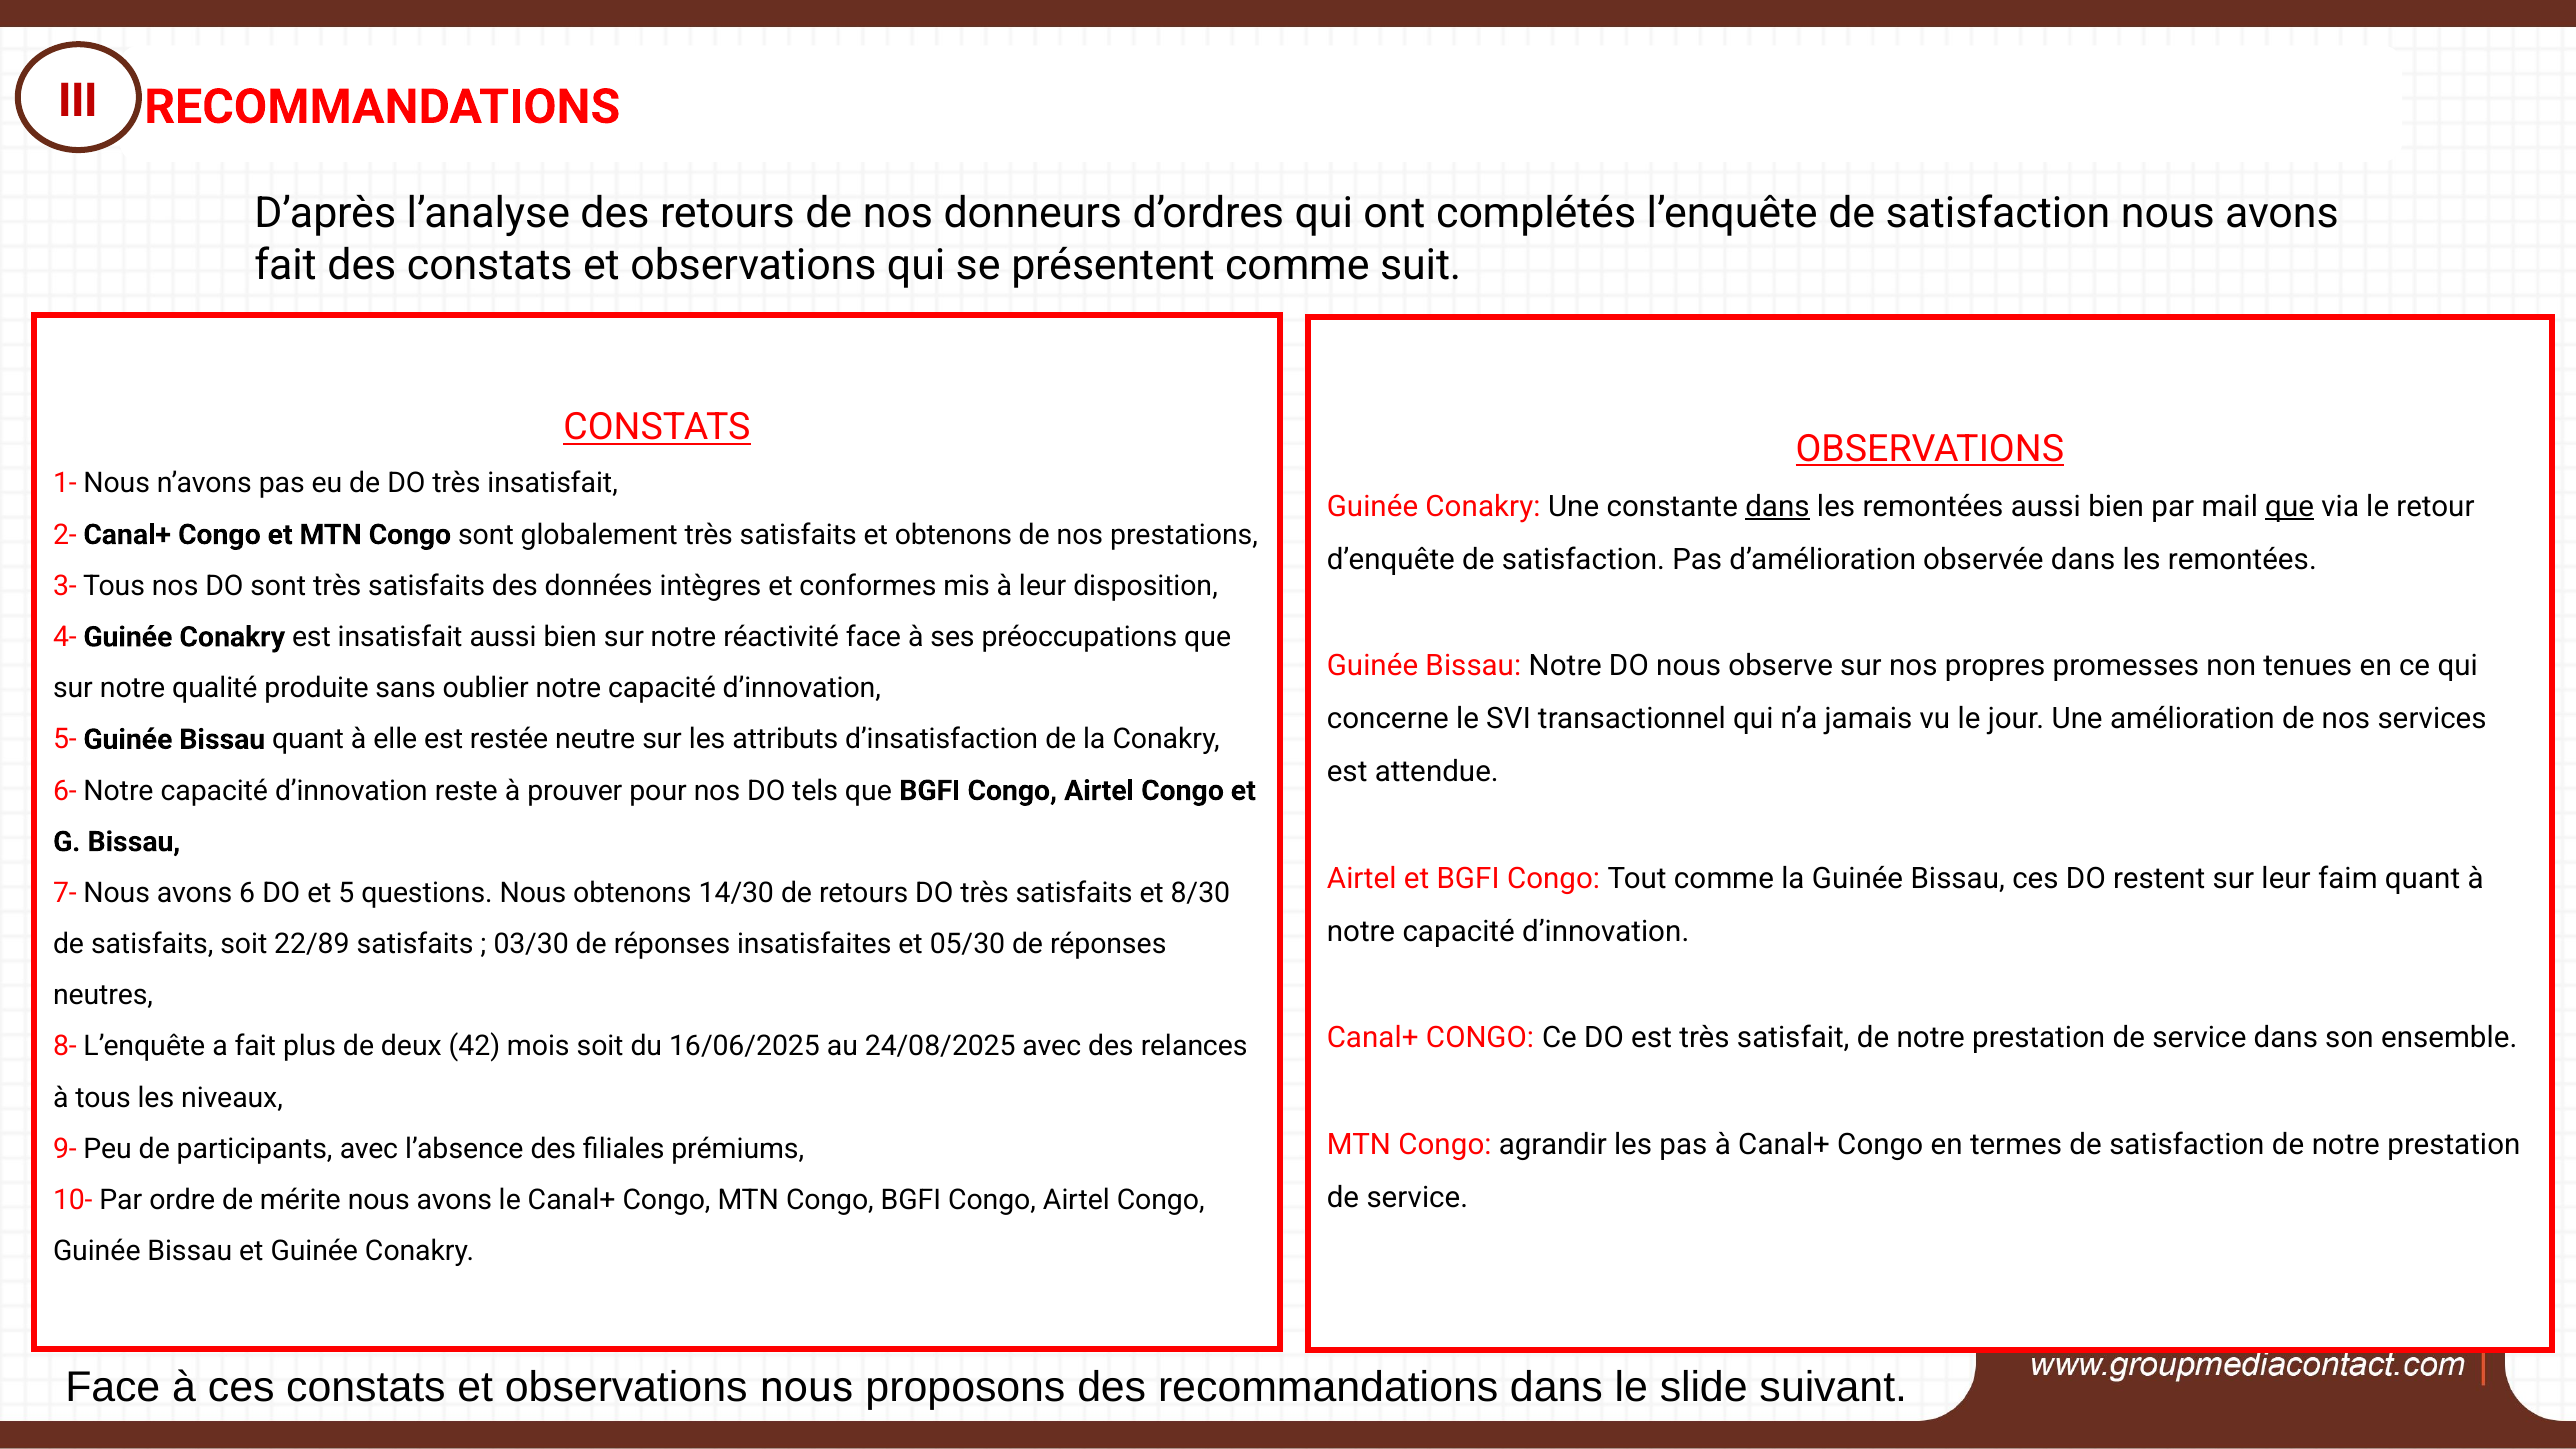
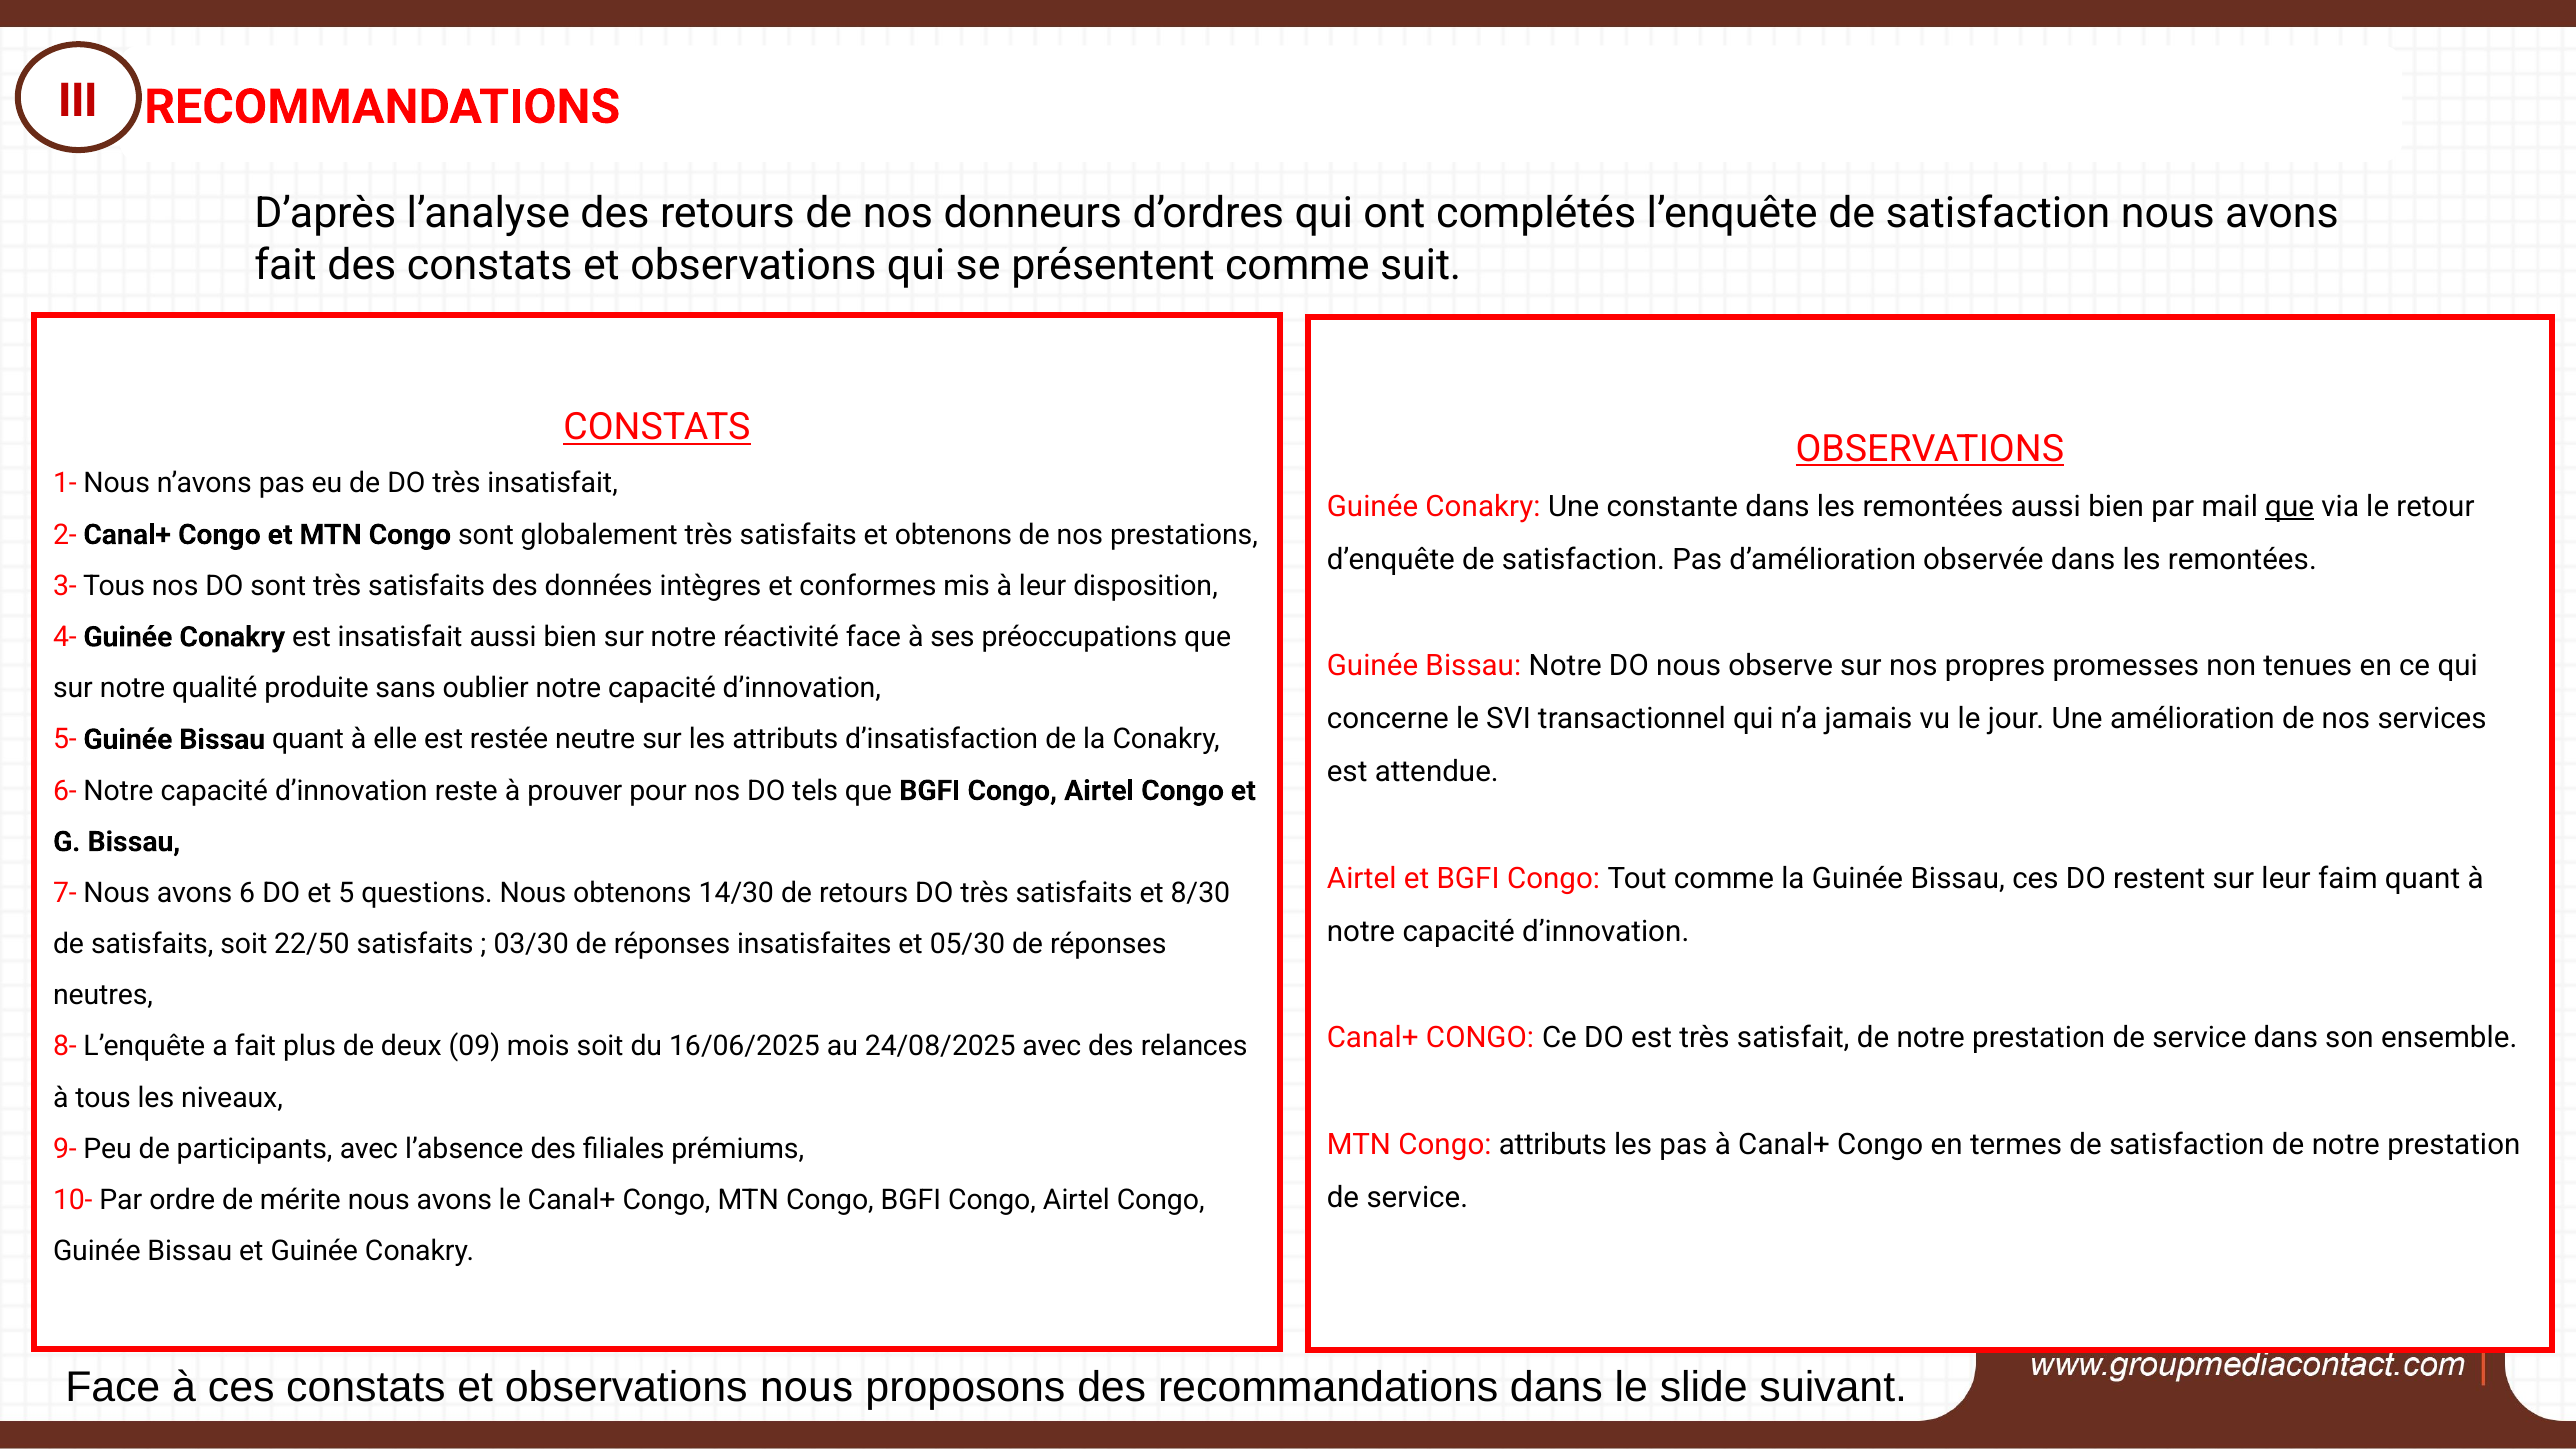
dans at (1777, 506) underline: present -> none
22/89: 22/89 -> 22/50
42: 42 -> 09
Congo agrandir: agrandir -> attributs
